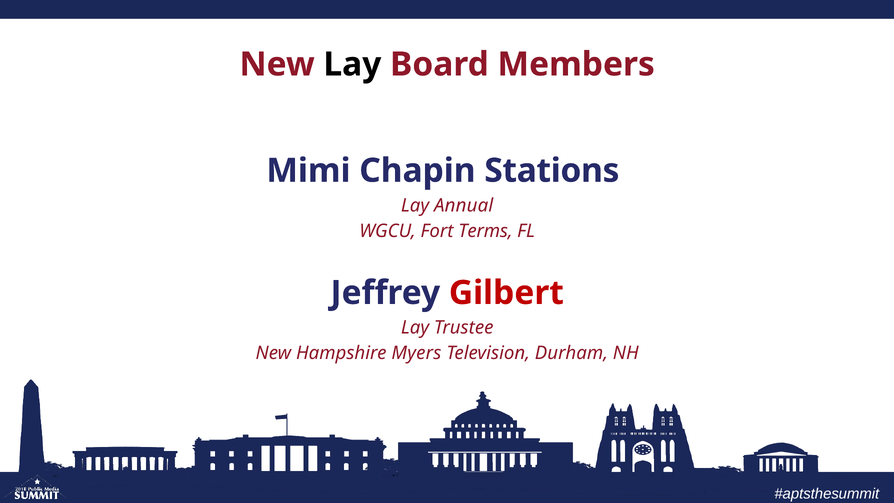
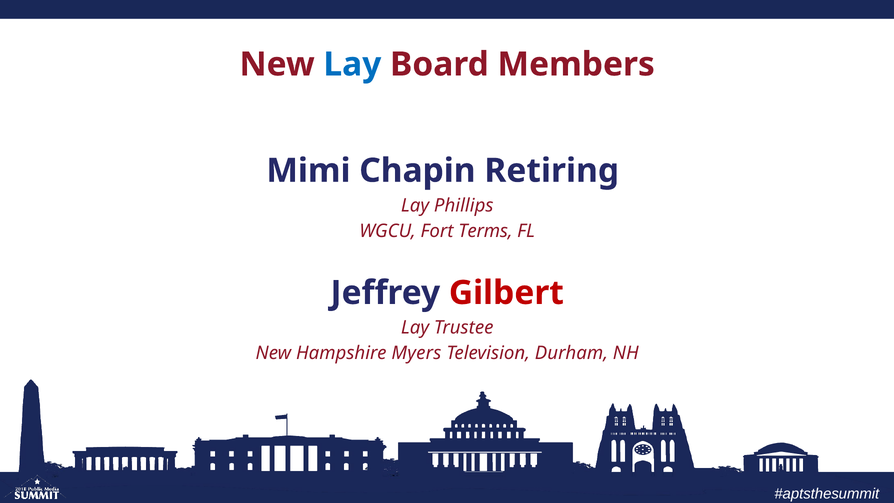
Lay at (352, 64) colour: black -> blue
Stations: Stations -> Retiring
Annual: Annual -> Phillips
